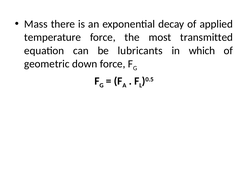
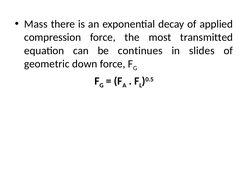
temperature: temperature -> compression
lubricants: lubricants -> continues
which: which -> slides
